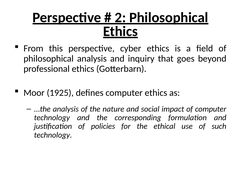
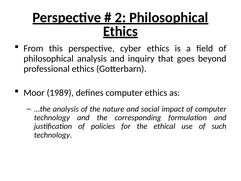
1925: 1925 -> 1989
